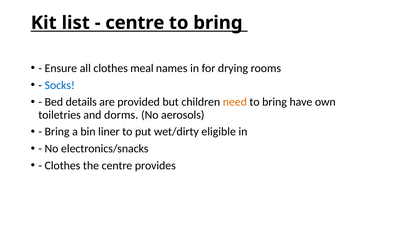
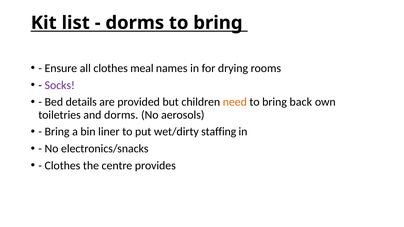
centre at (135, 23): centre -> dorms
Socks colour: blue -> purple
have: have -> back
eligible: eligible -> staffing
